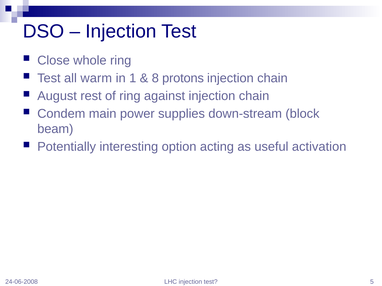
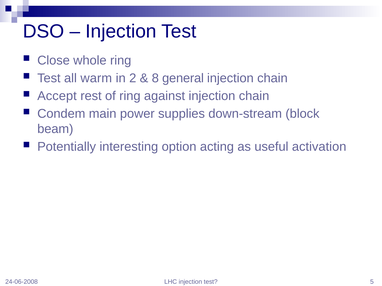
1: 1 -> 2
protons: protons -> general
August: August -> Accept
